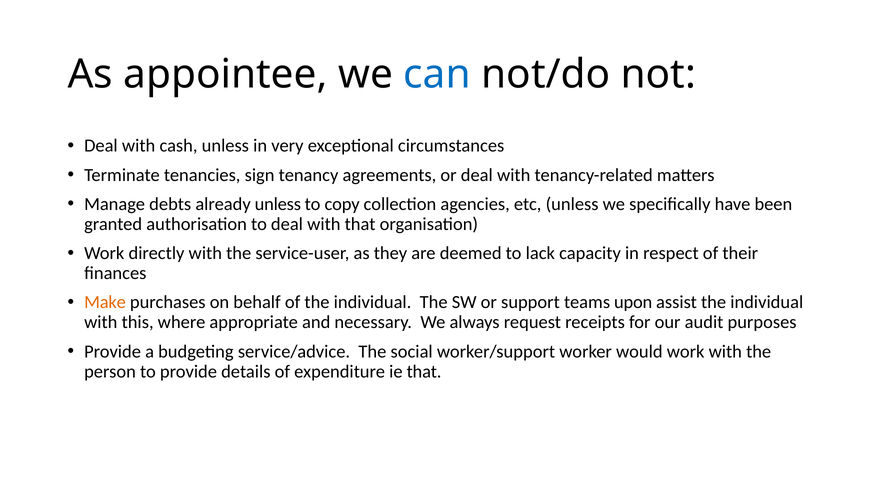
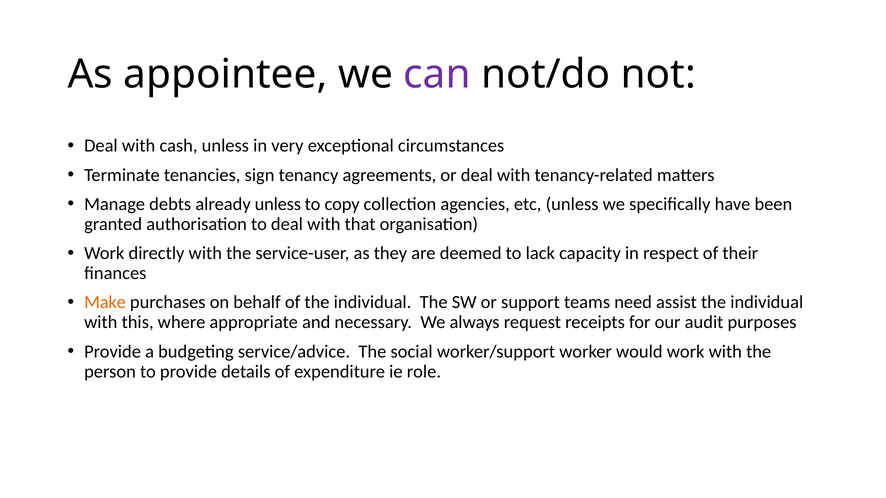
can colour: blue -> purple
upon: upon -> need
ie that: that -> role
